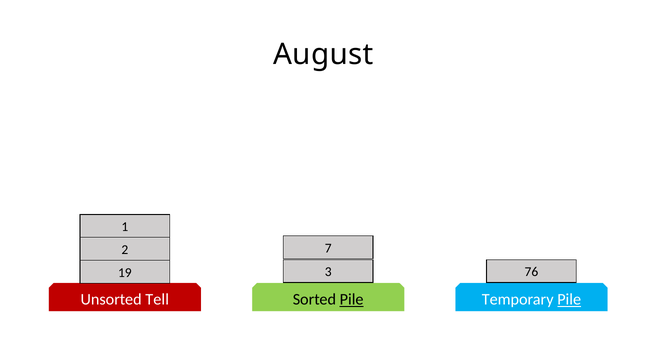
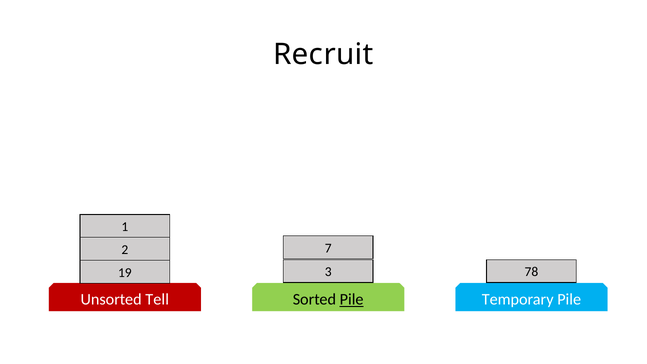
August: August -> Recruit
76: 76 -> 78
Pile at (569, 299) underline: present -> none
